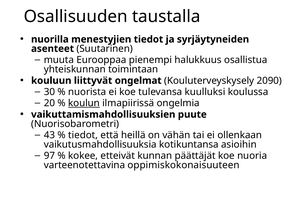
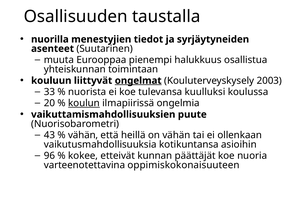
ongelmat underline: none -> present
2090: 2090 -> 2003
30: 30 -> 33
tiedot at (83, 135): tiedot -> vähän
97: 97 -> 96
